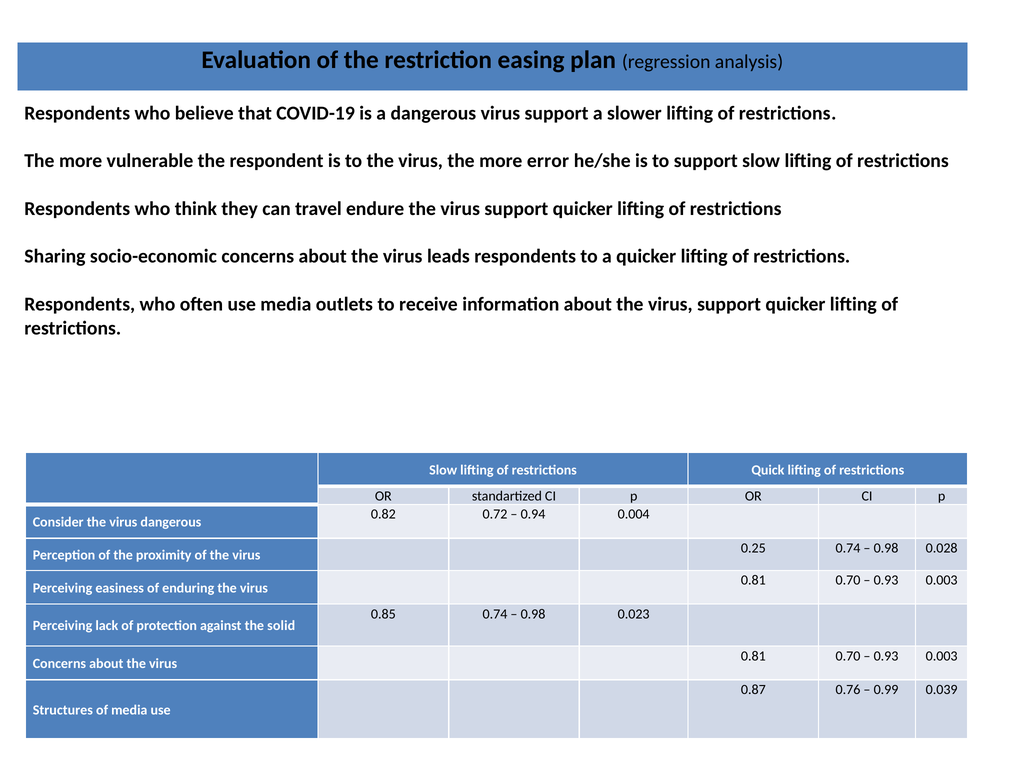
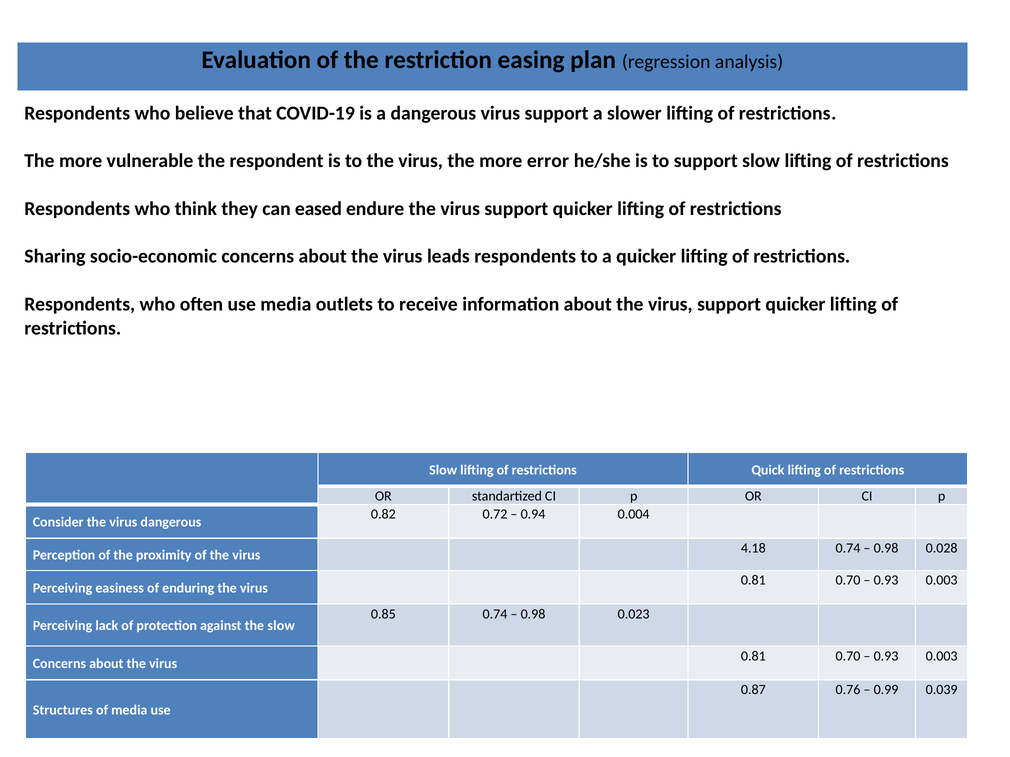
travel: travel -> eased
0.25: 0.25 -> 4.18
the solid: solid -> slow
